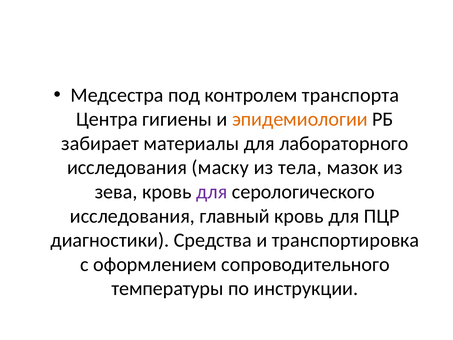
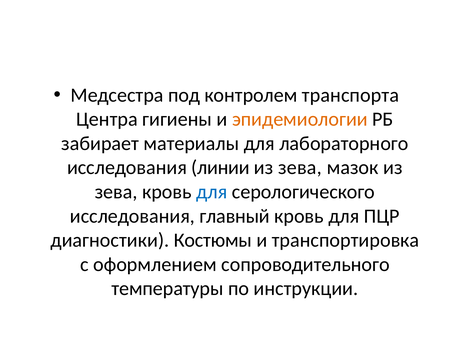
маску: маску -> линии
тела at (300, 168): тела -> зева
для at (212, 192) colour: purple -> blue
Средства: Средства -> Костюмы
